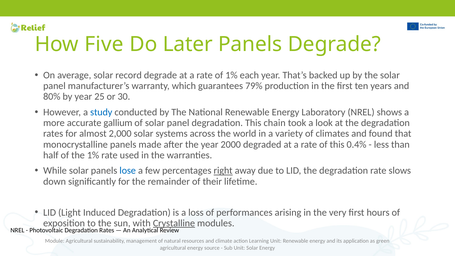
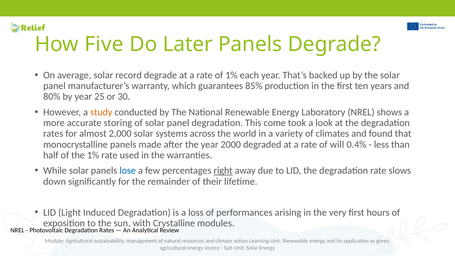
79%: 79% -> 85%
study colour: blue -> orange
gallium: gallium -> storing
chain: chain -> come
of this: this -> will
Crystalline underline: present -> none
